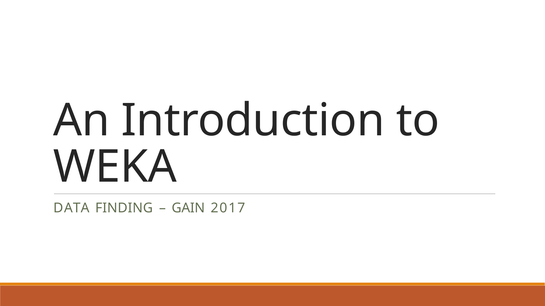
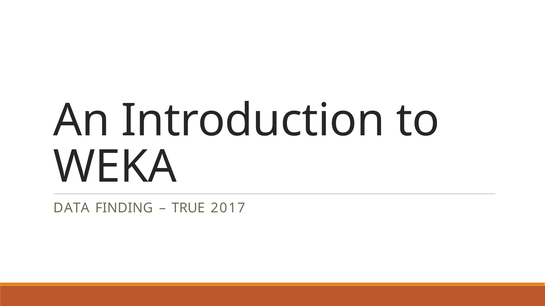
GAIN: GAIN -> TRUE
